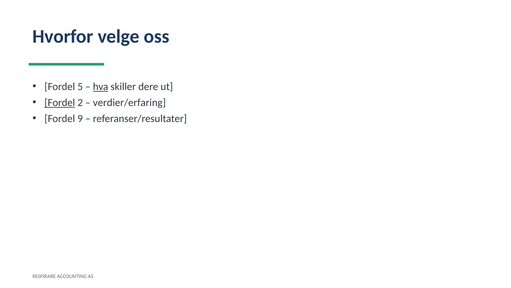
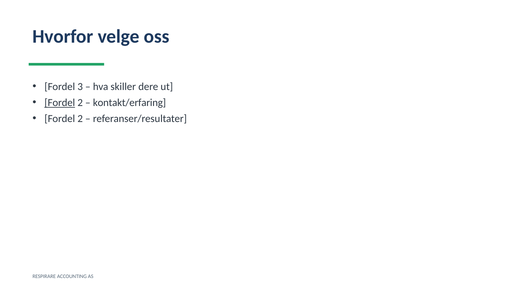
5: 5 -> 3
hva underline: present -> none
verdier/erfaring: verdier/erfaring -> kontakt/erfaring
9 at (80, 119): 9 -> 2
